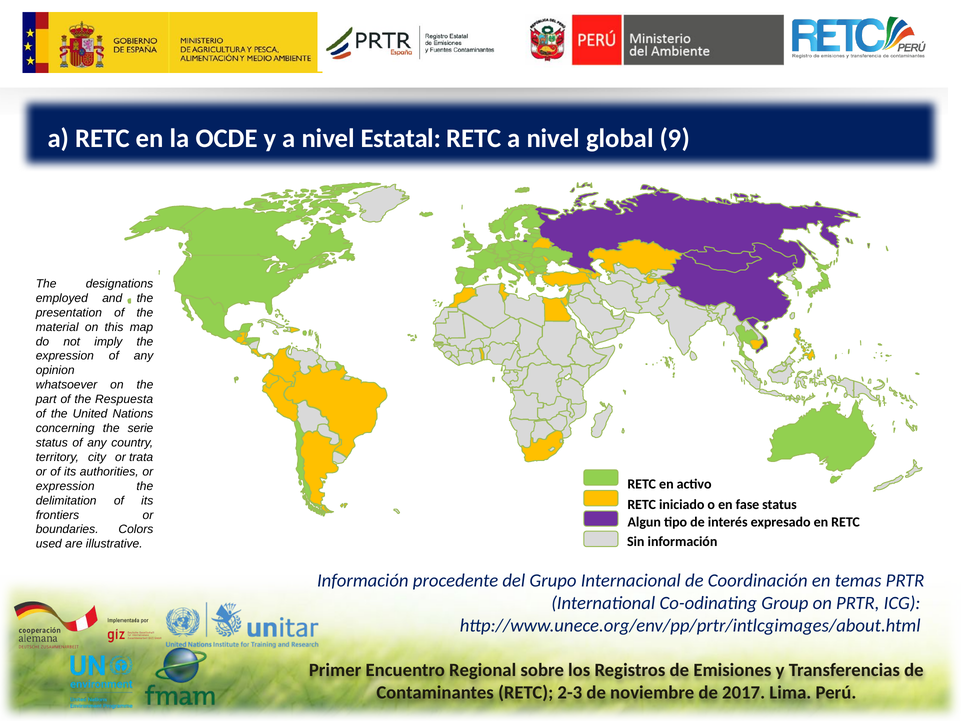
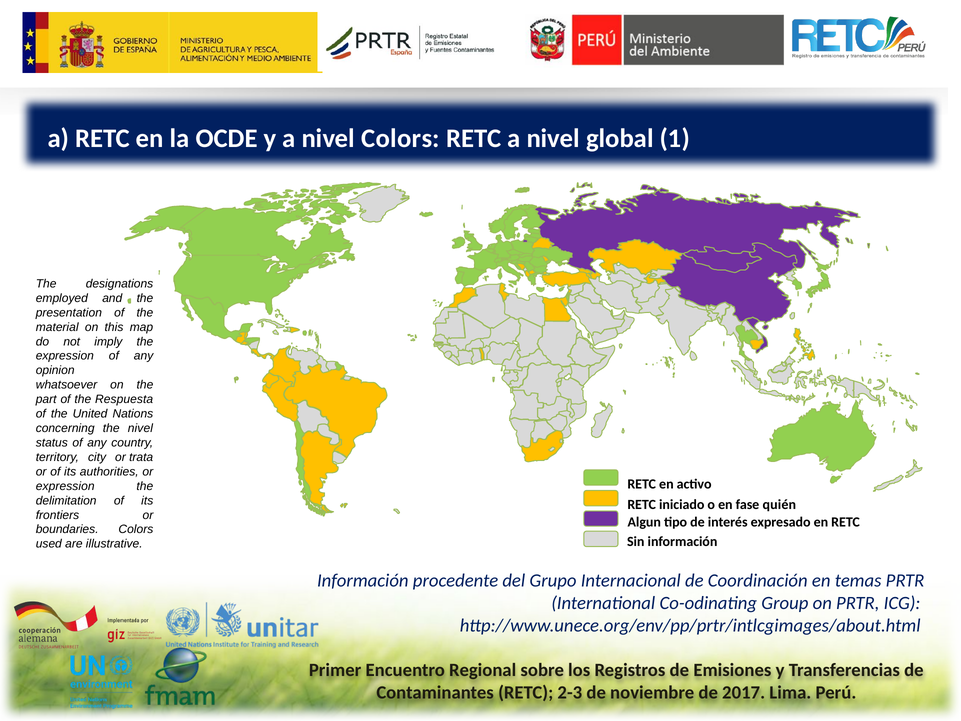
nivel Estatal: Estatal -> Colors
9: 9 -> 1
the serie: serie -> nivel
fase status: status -> quién
